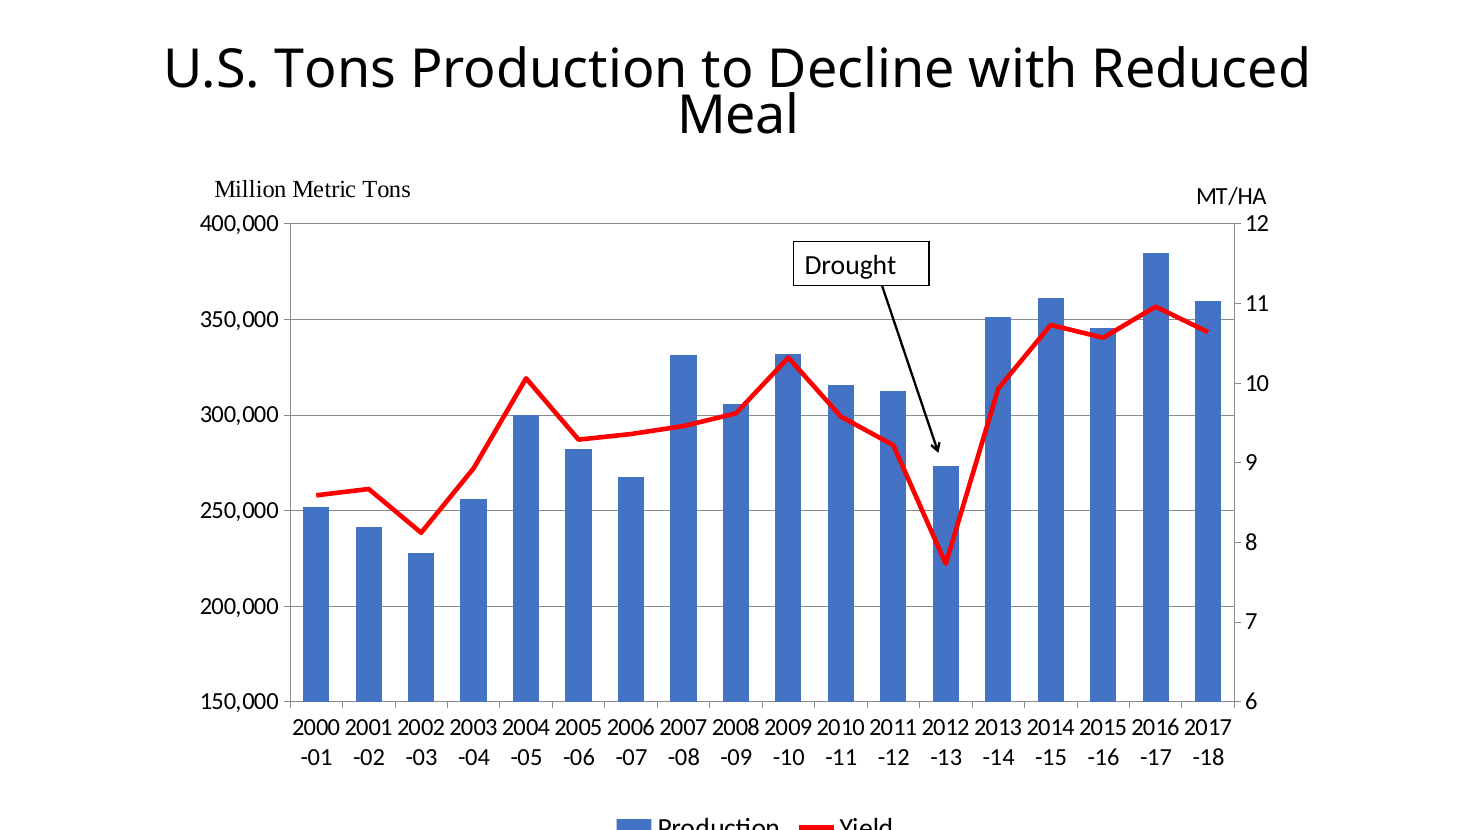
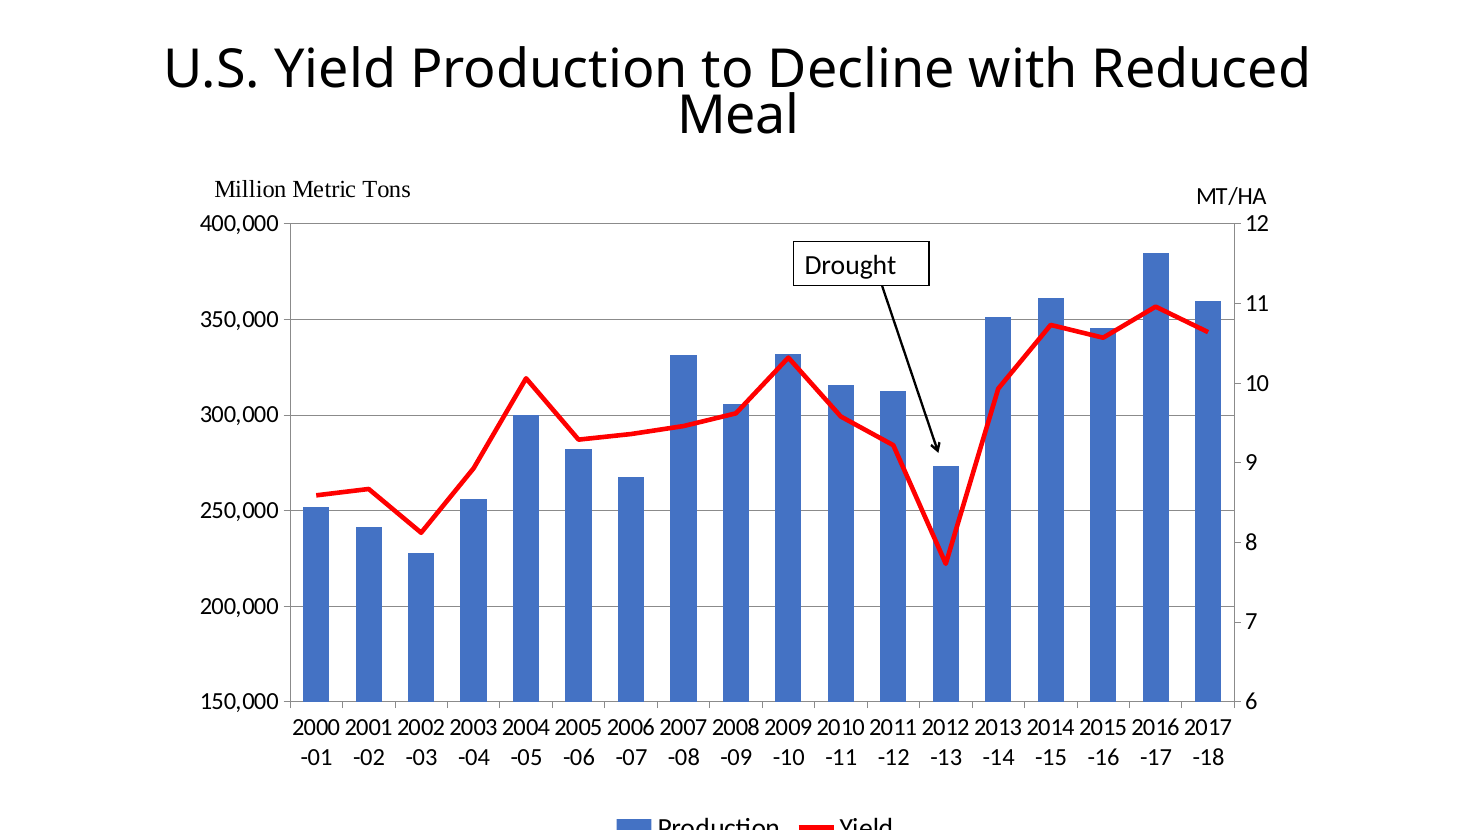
U.S Tons: Tons -> Yield
